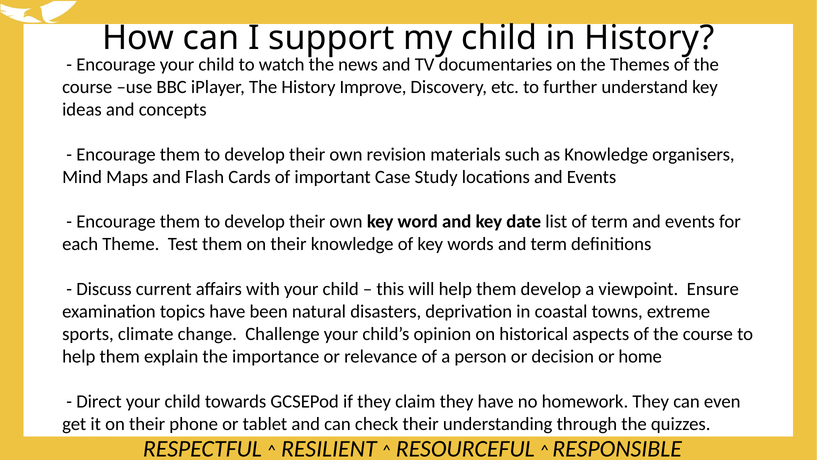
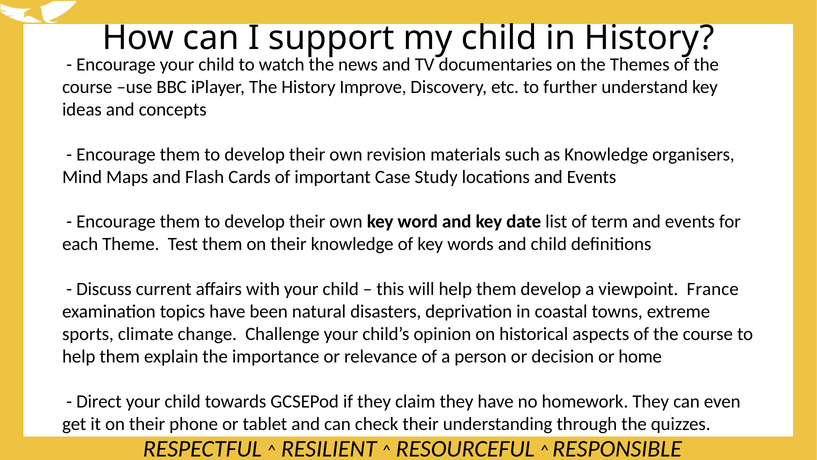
and term: term -> child
Ensure: Ensure -> France
